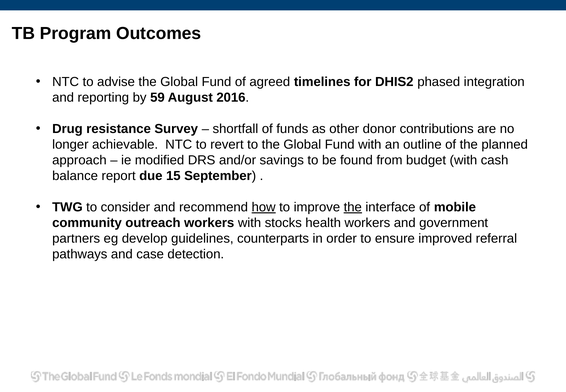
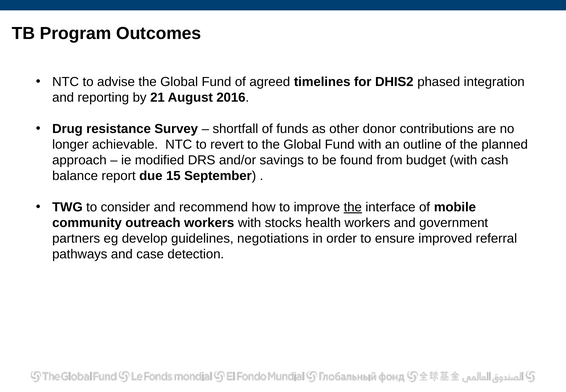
59: 59 -> 21
how underline: present -> none
counterparts: counterparts -> negotiations
